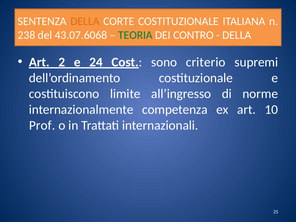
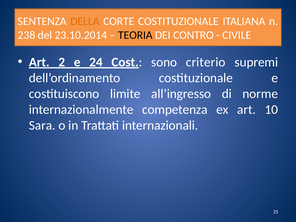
43.07.6068: 43.07.6068 -> 23.10.2014
TEORIA colour: green -> black
DELLA at (237, 35): DELLA -> CIVILE
Prof: Prof -> Sara
